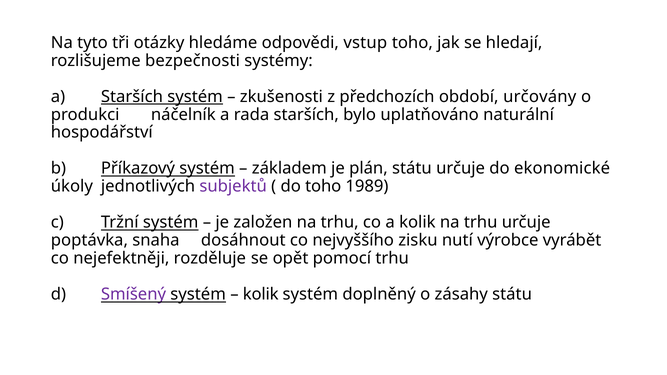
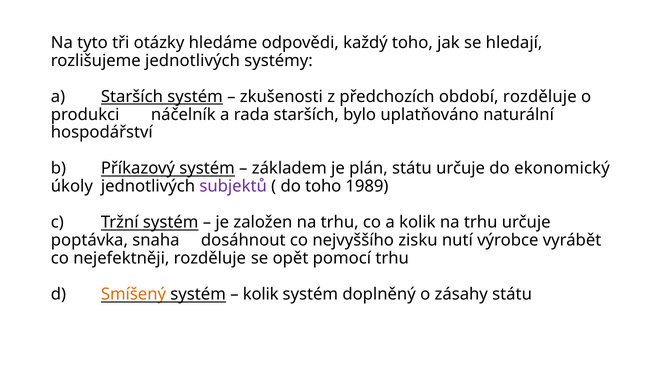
vstup: vstup -> každý
rozlišujeme bezpečnosti: bezpečnosti -> jednotlivých
období určovány: určovány -> rozděluje
ekonomické: ekonomické -> ekonomický
Smíšený colour: purple -> orange
